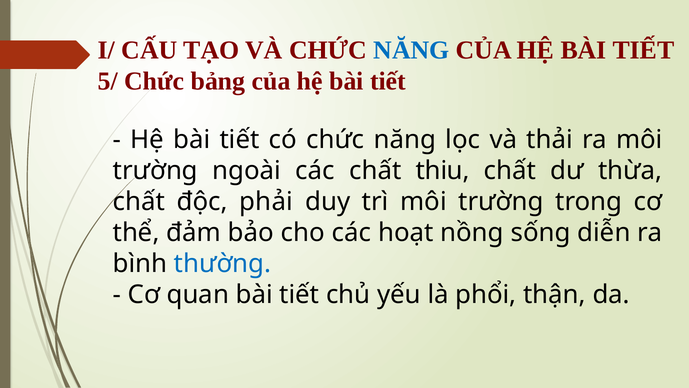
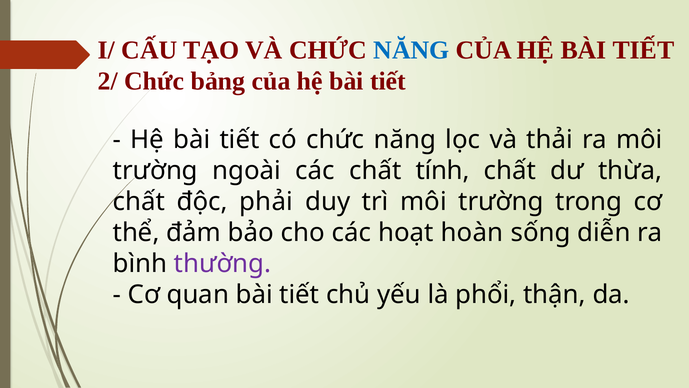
5/: 5/ -> 2/
thiu: thiu -> tính
nồng: nồng -> hoàn
thường colour: blue -> purple
